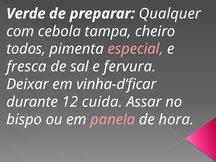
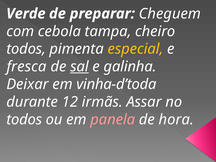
Qualquer: Qualquer -> Cheguem
especial colour: pink -> yellow
sal underline: none -> present
fervura: fervura -> galinha
vinha-d’ficar: vinha-d’ficar -> vinha-d’toda
cuida: cuida -> irmãs
bispo at (24, 120): bispo -> todos
